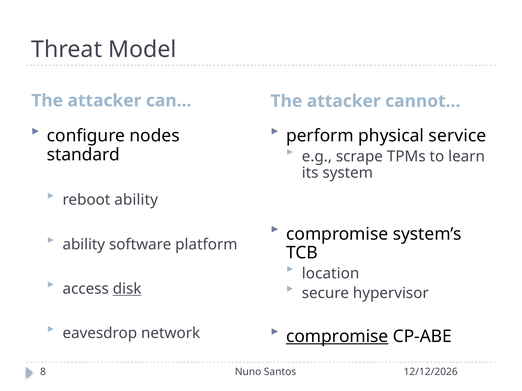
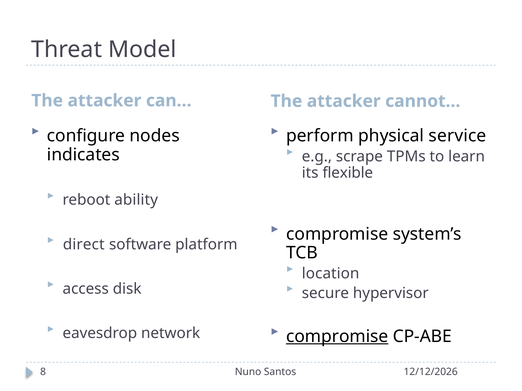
standard: standard -> indicates
system: system -> flexible
ability at (84, 245): ability -> direct
disk underline: present -> none
